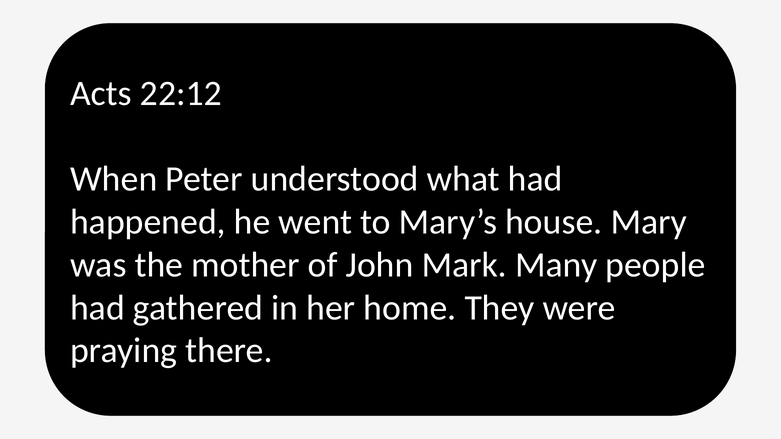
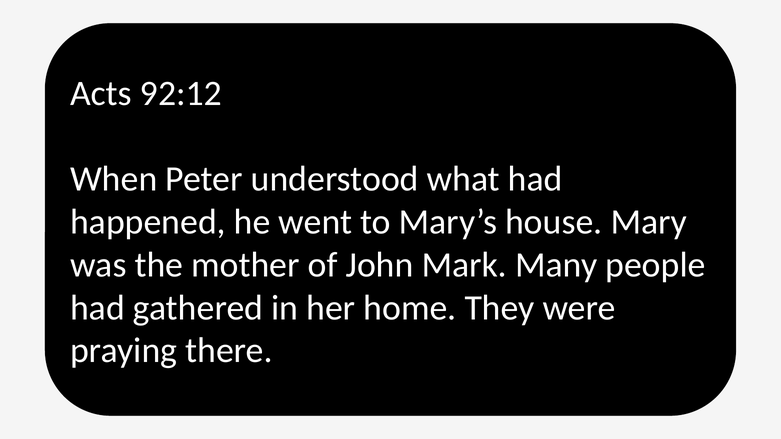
22:12: 22:12 -> 92:12
